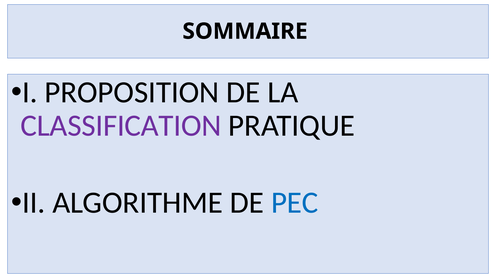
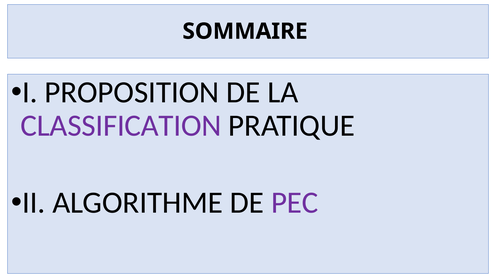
PEC colour: blue -> purple
